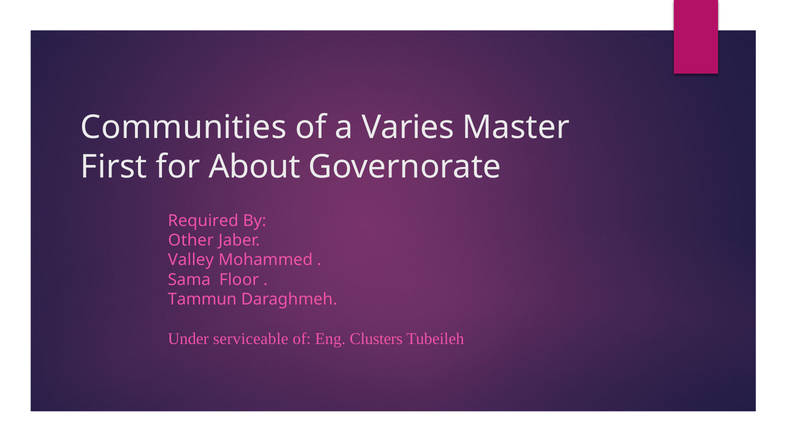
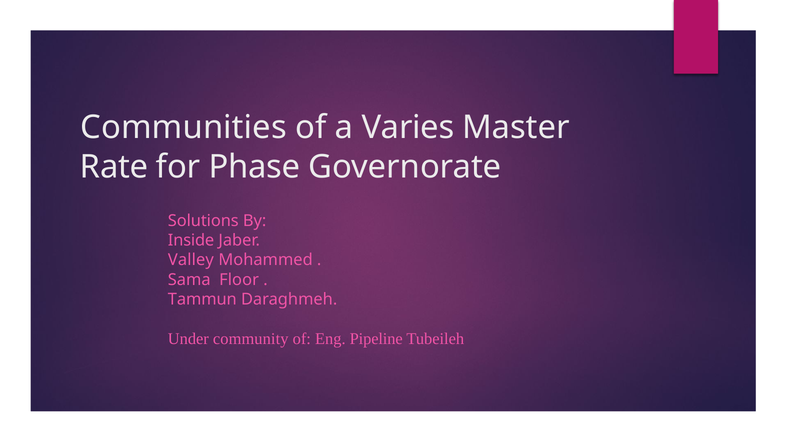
First: First -> Rate
About: About -> Phase
Required: Required -> Solutions
Other: Other -> Inside
serviceable: serviceable -> community
Clusters: Clusters -> Pipeline
